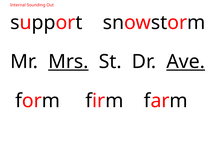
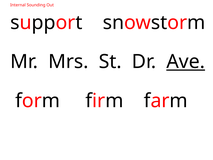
Mrs underline: present -> none
